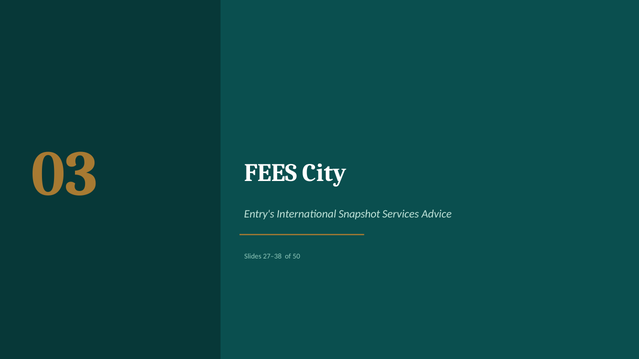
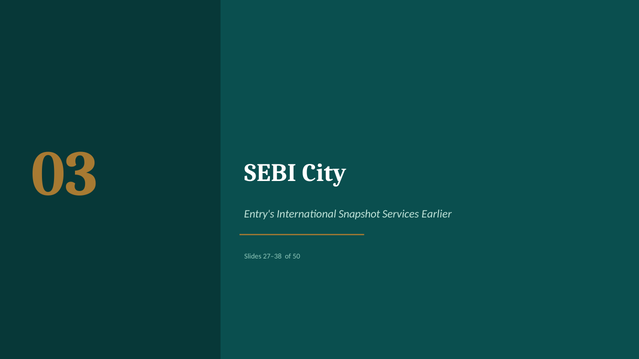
FEES: FEES -> SEBI
Advice: Advice -> Earlier
